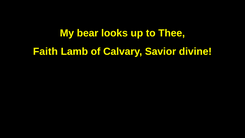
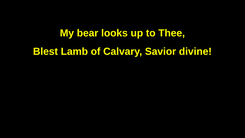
Faith: Faith -> Blest
